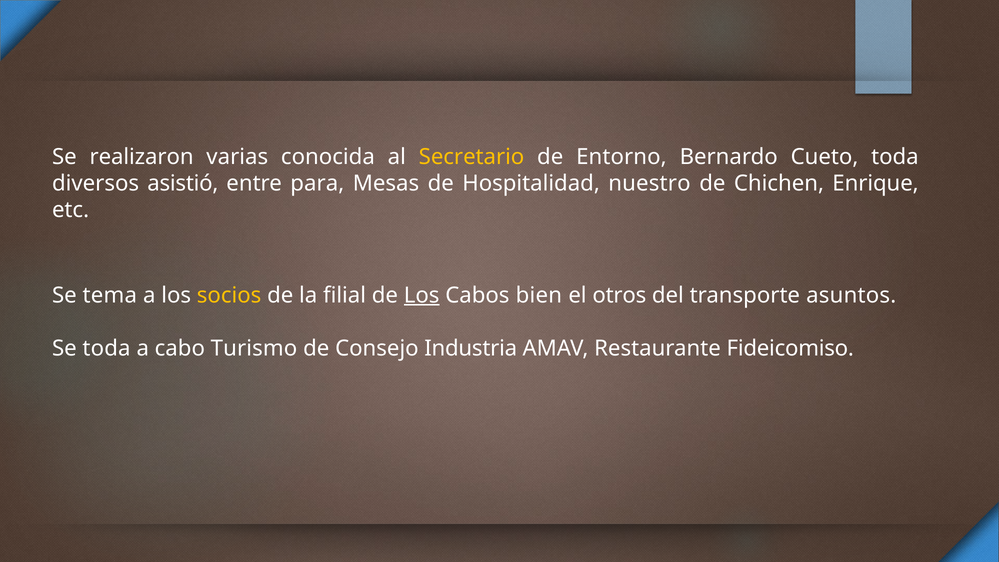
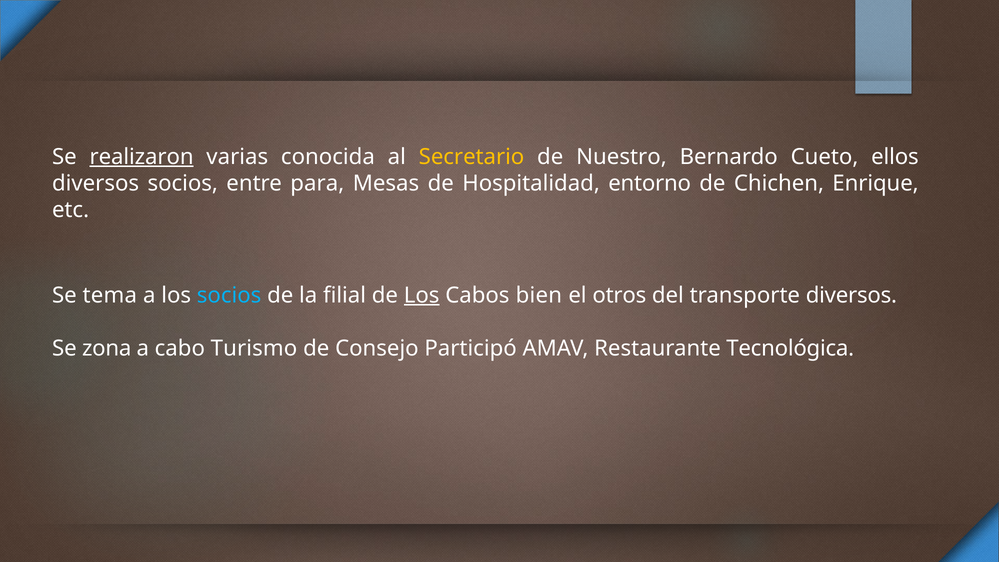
realizaron underline: none -> present
Entorno: Entorno -> Nuestro
Cueto toda: toda -> ellos
diversos asistió: asistió -> socios
nuestro: nuestro -> entorno
socios at (229, 295) colour: yellow -> light blue
transporte asuntos: asuntos -> diversos
Se toda: toda -> zona
Industria: Industria -> Participó
Fideicomiso: Fideicomiso -> Tecnológica
